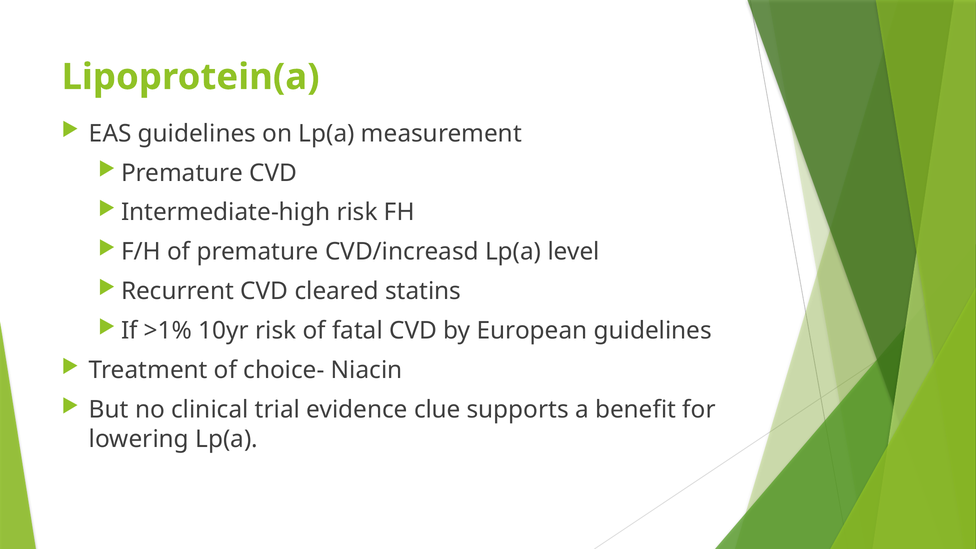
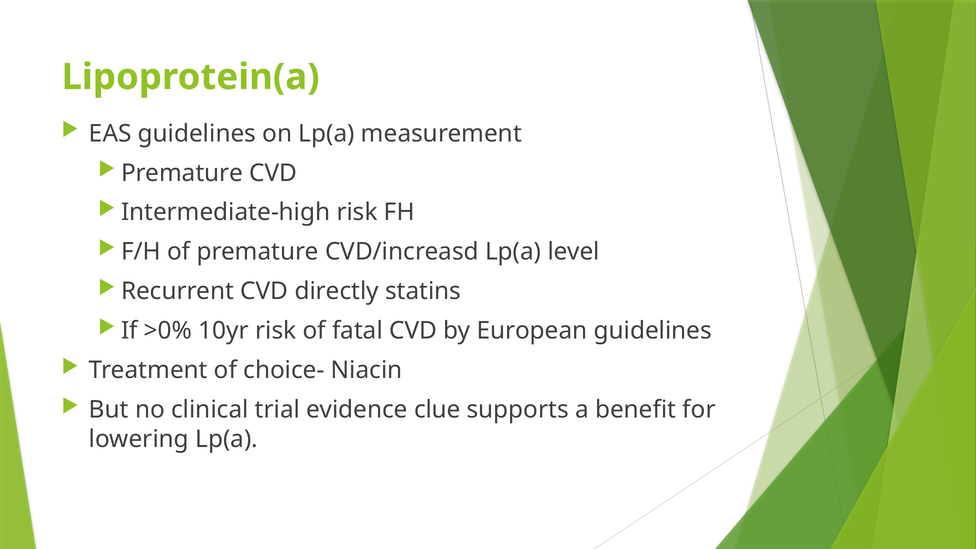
cleared: cleared -> directly
>1%: >1% -> >0%
